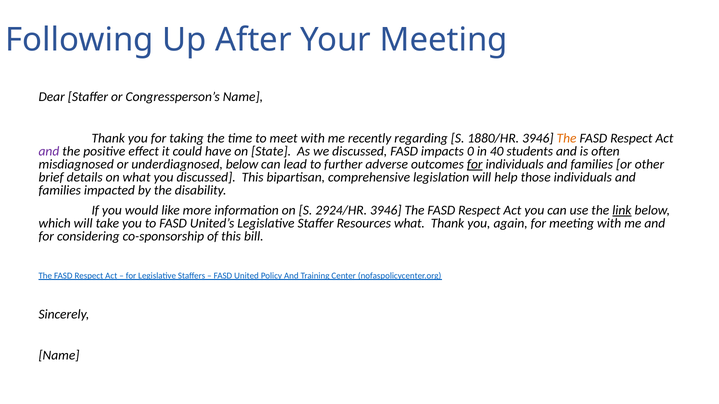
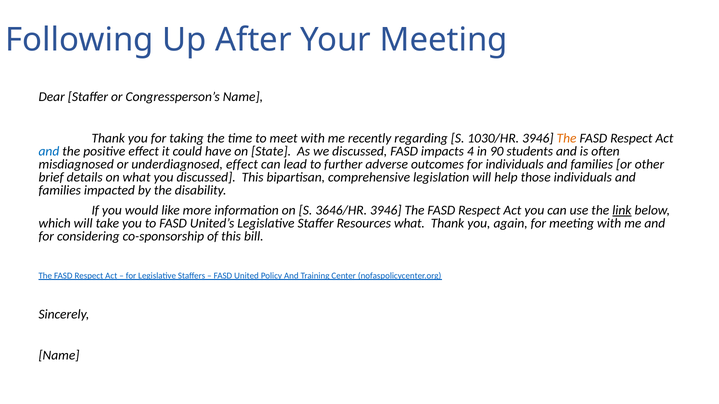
1880/HR: 1880/HR -> 1030/HR
and at (49, 151) colour: purple -> blue
0: 0 -> 4
40: 40 -> 90
underdiagnosed below: below -> effect
for at (475, 164) underline: present -> none
2924/HR: 2924/HR -> 3646/HR
